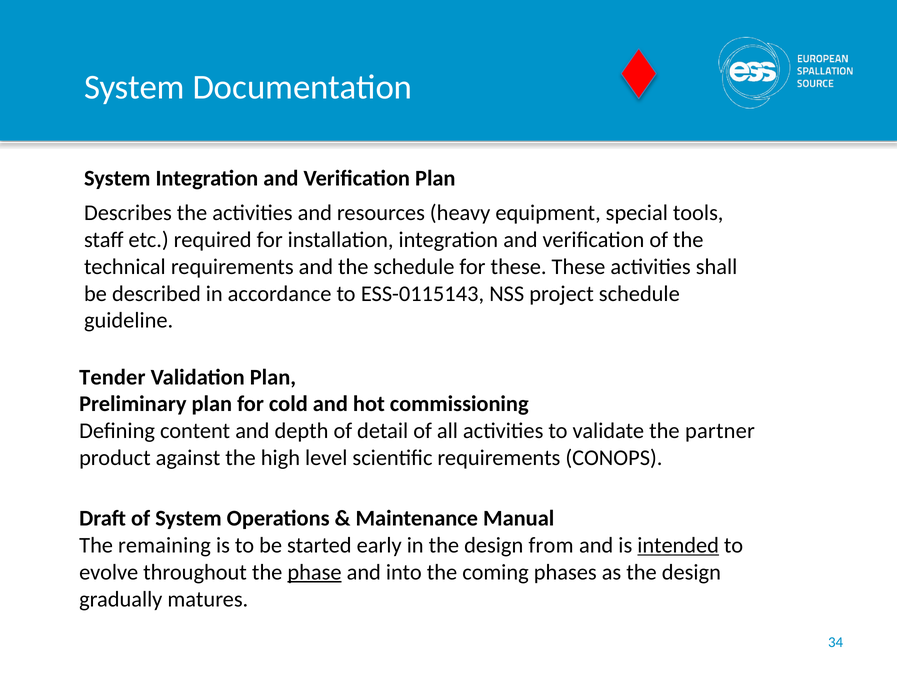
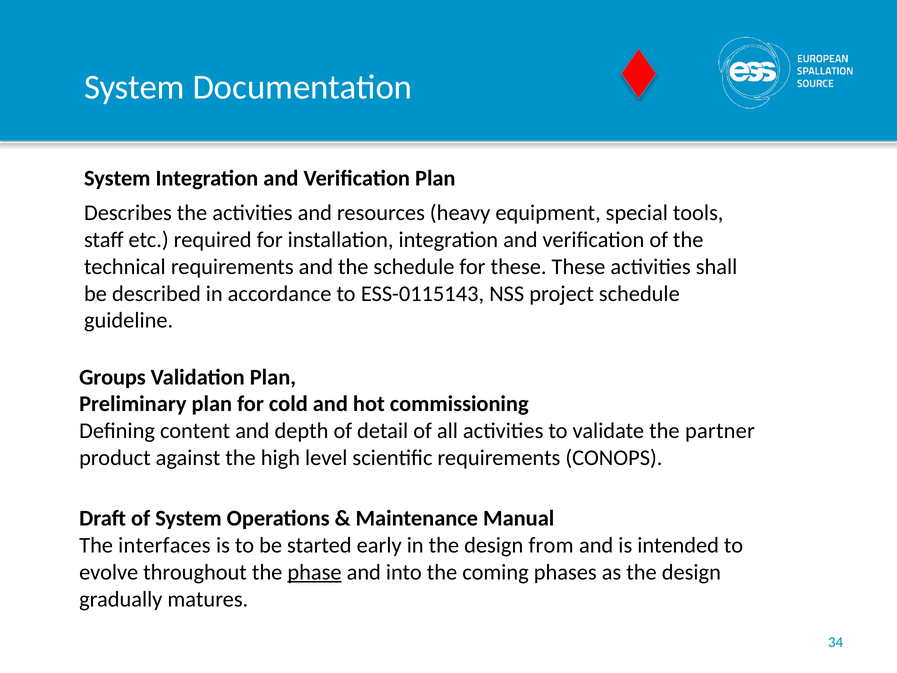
Tender: Tender -> Groups
remaining: remaining -> interfaces
intended underline: present -> none
